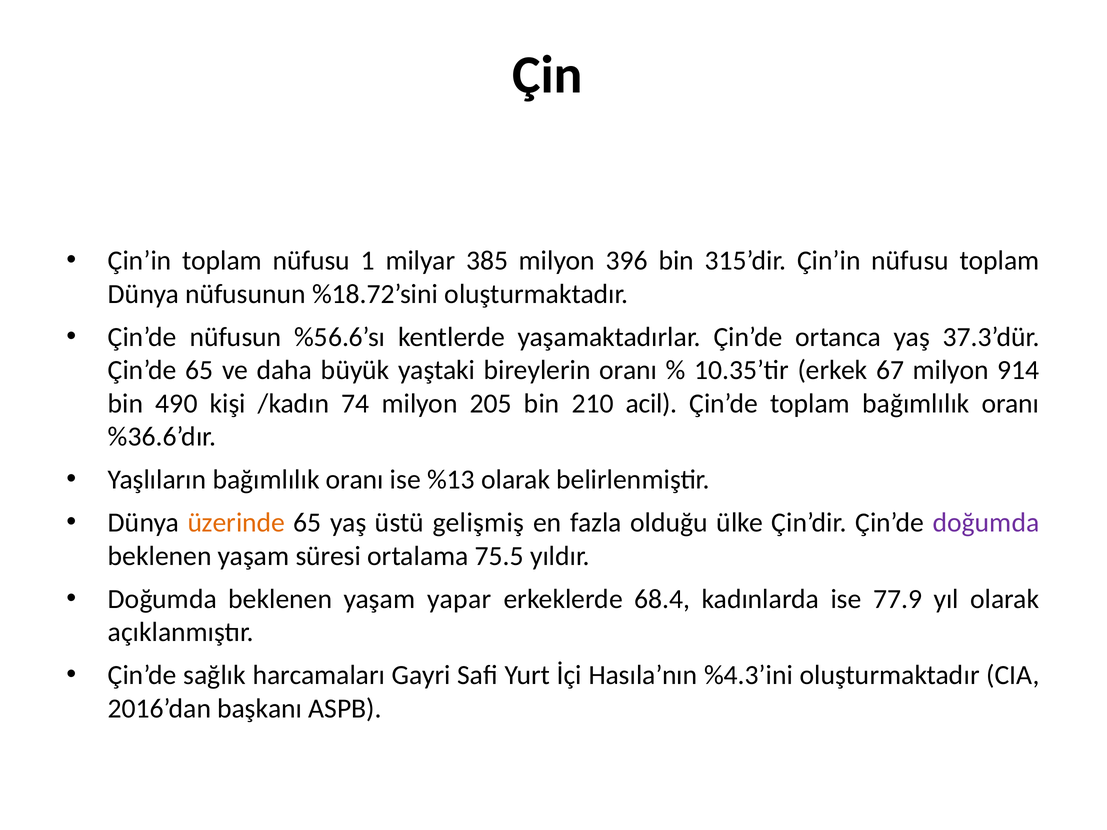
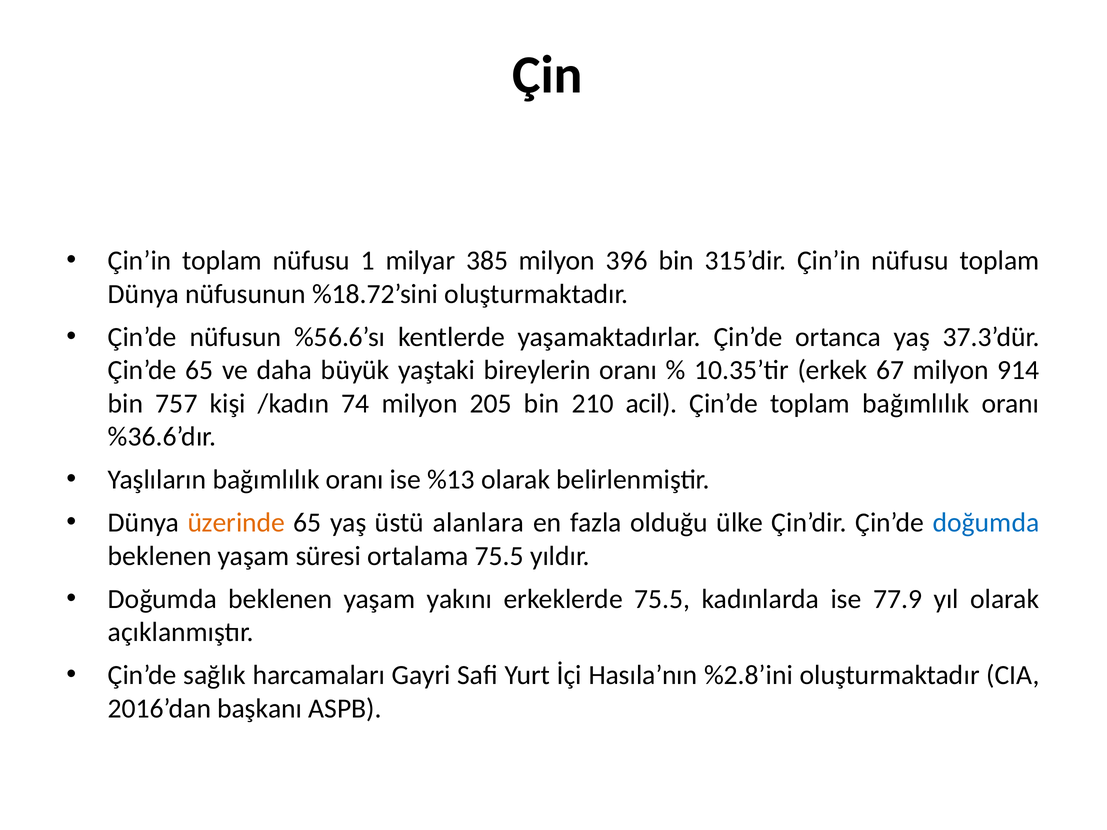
490: 490 -> 757
gelişmiş: gelişmiş -> alanlara
doğumda at (986, 523) colour: purple -> blue
yapar: yapar -> yakını
erkeklerde 68.4: 68.4 -> 75.5
%4.3’ini: %4.3’ini -> %2.8’ini
